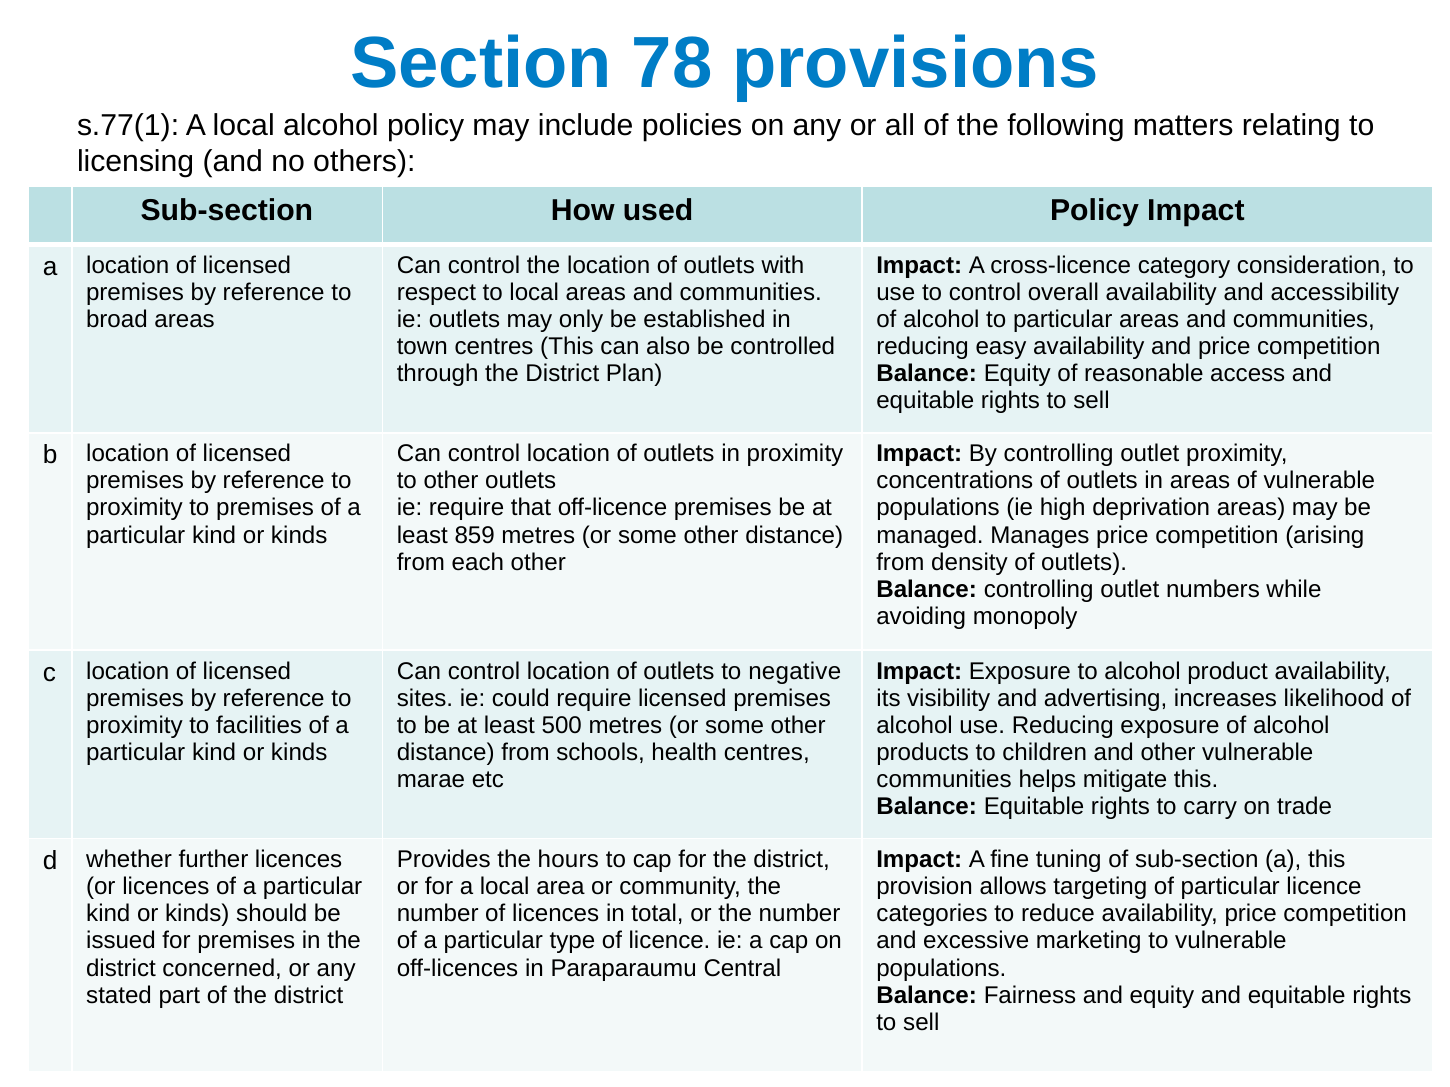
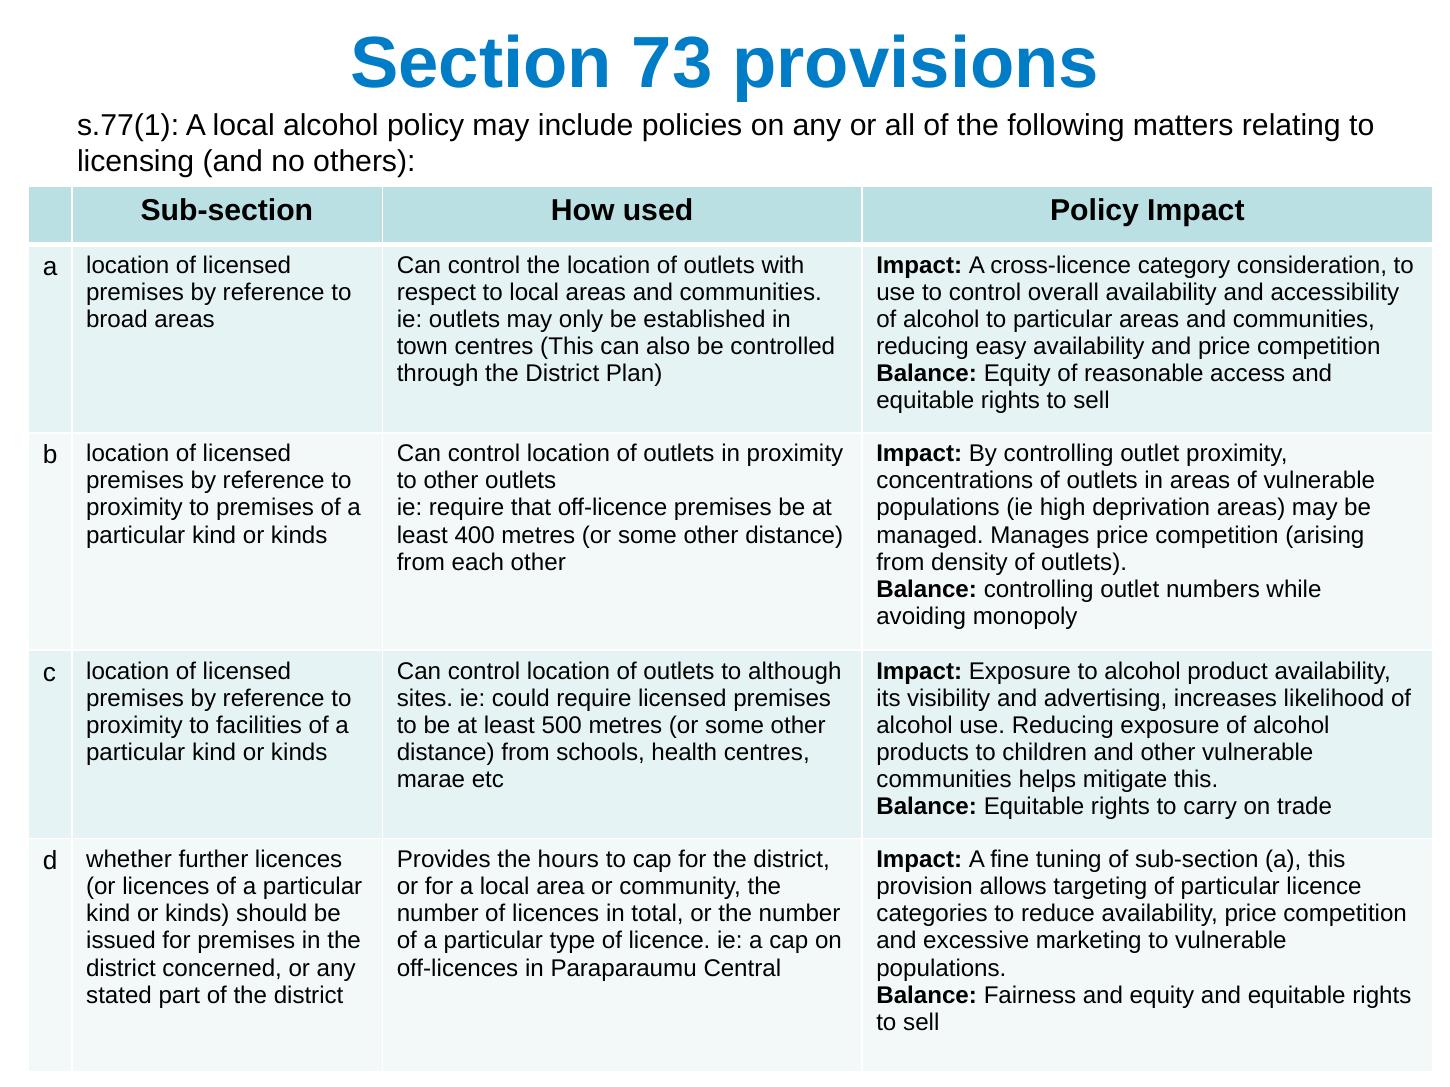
78: 78 -> 73
859: 859 -> 400
negative: negative -> although
